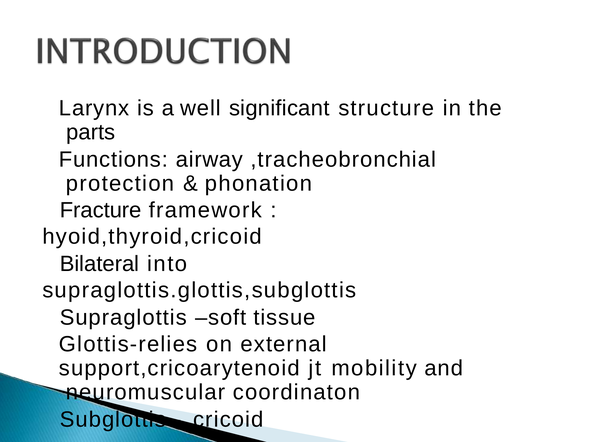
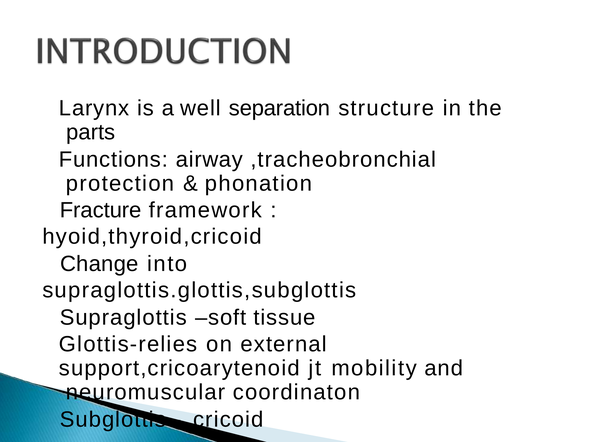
significant: significant -> separation
Bilateral: Bilateral -> Change
